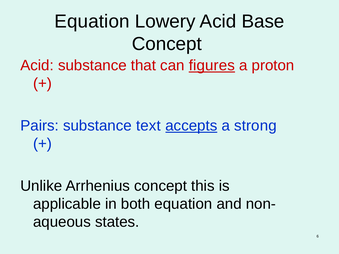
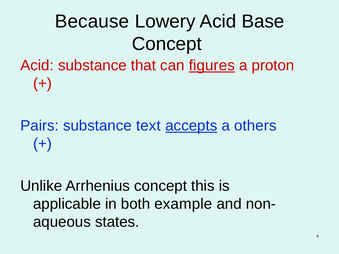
Equation at (92, 21): Equation -> Because
strong: strong -> others
both equation: equation -> example
